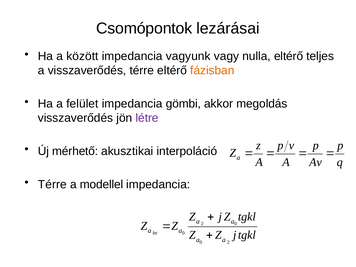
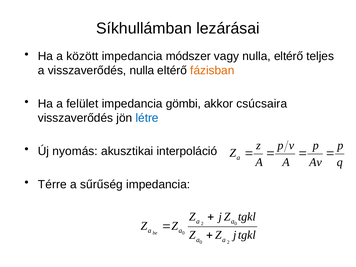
Csomópontok: Csomópontok -> Síkhullámban
vagyunk: vagyunk -> módszer
visszaverődés térre: térre -> nulla
megoldás: megoldás -> csúcsaira
létre colour: purple -> blue
mérhető: mérhető -> nyomás
modellel: modellel -> sűrűség
